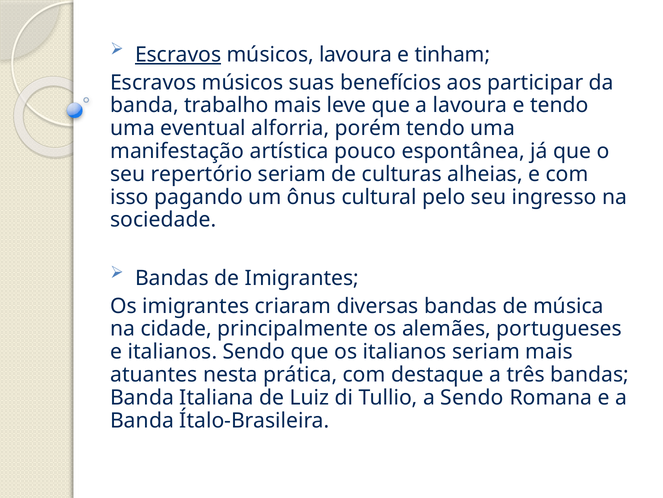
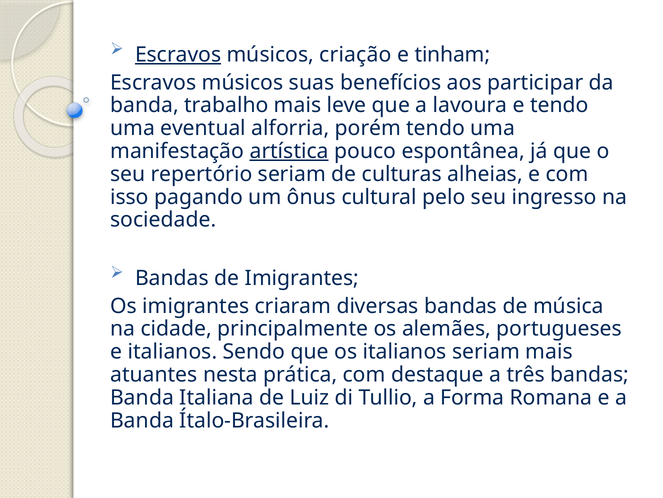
músicos lavoura: lavoura -> criação
artística underline: none -> present
a Sendo: Sendo -> Forma
